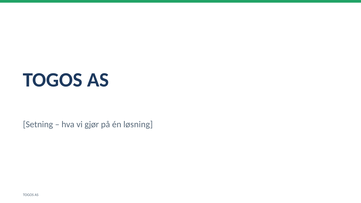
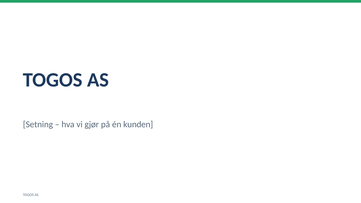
løsning: løsning -> kunden
